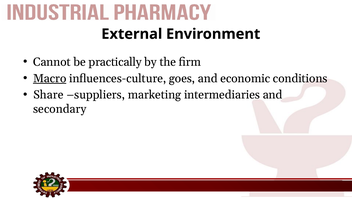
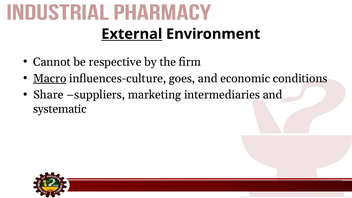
External underline: none -> present
practically: practically -> respective
secondary: secondary -> systematic
